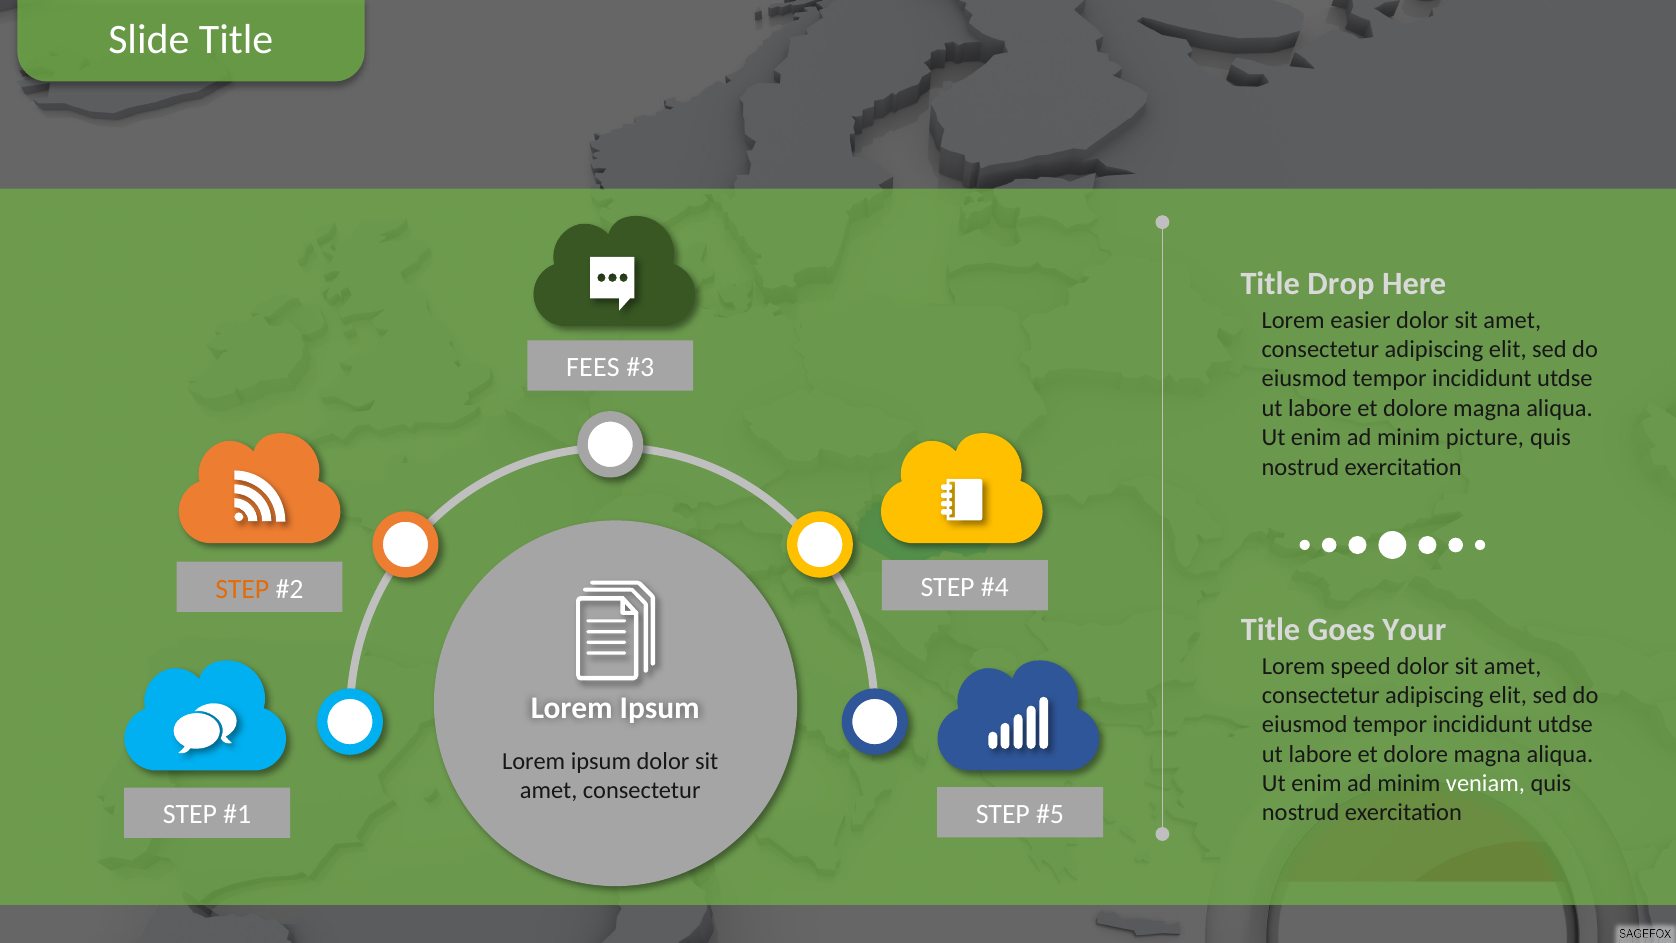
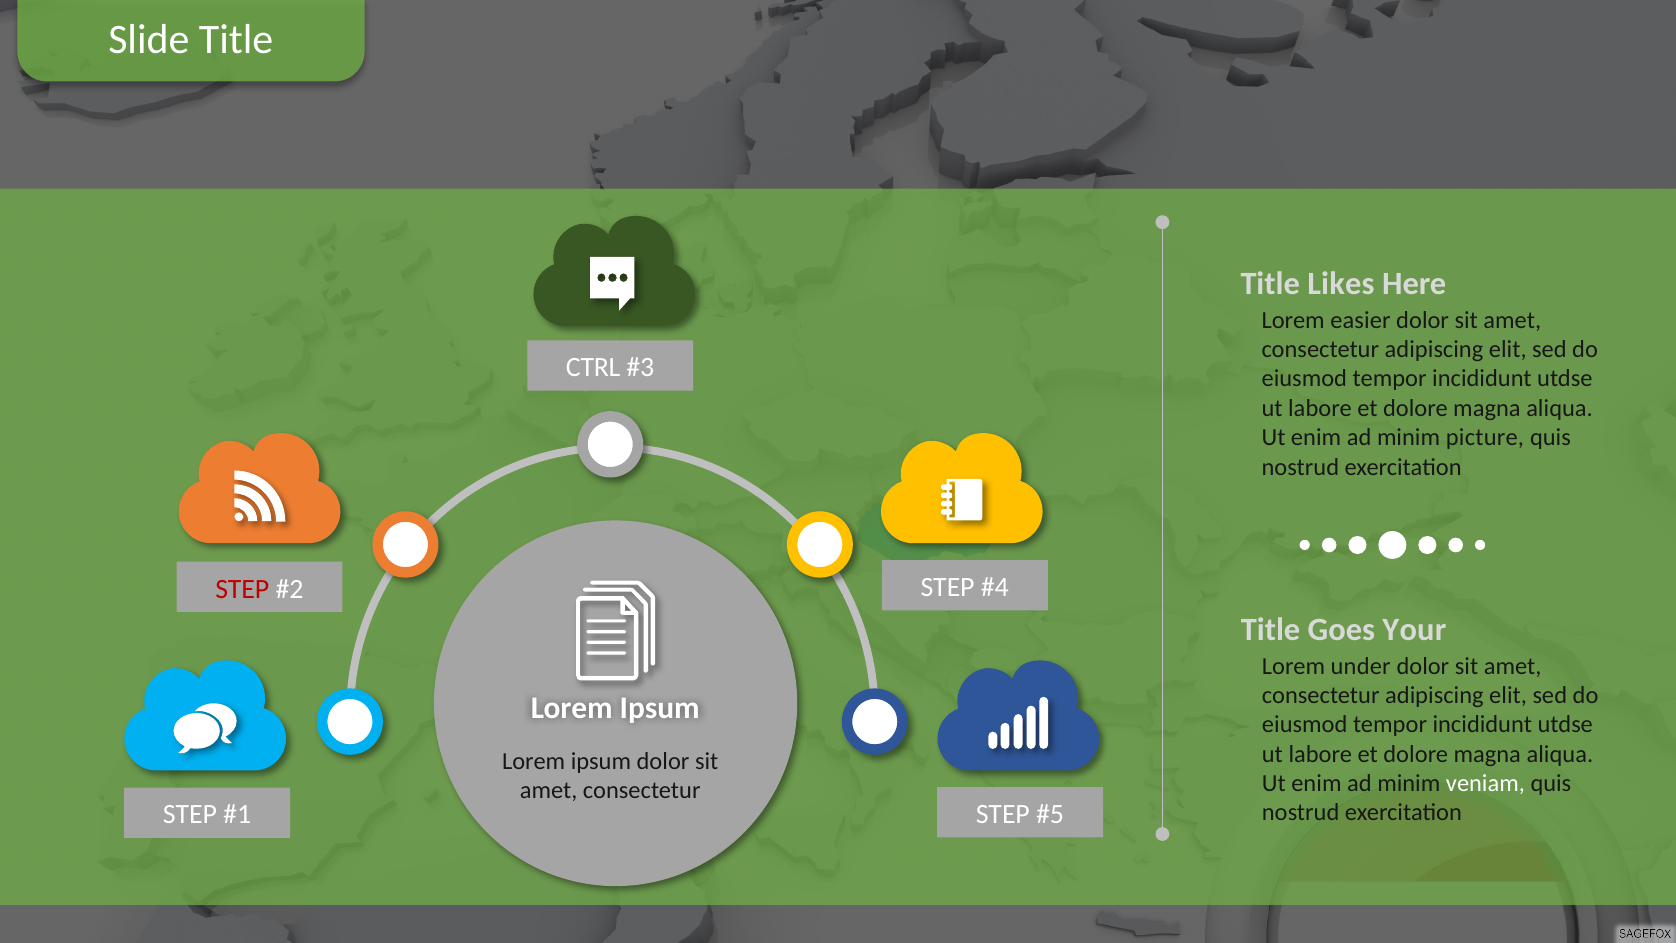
Drop: Drop -> Likes
FEES: FEES -> CTRL
STEP at (242, 589) colour: orange -> red
speed: speed -> under
